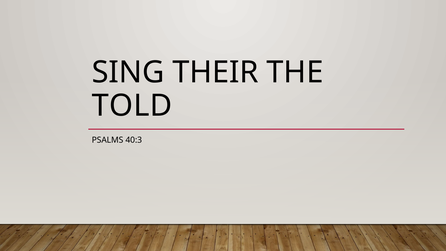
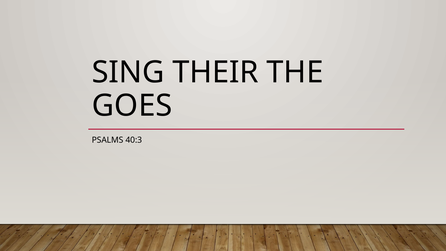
TOLD: TOLD -> GOES
